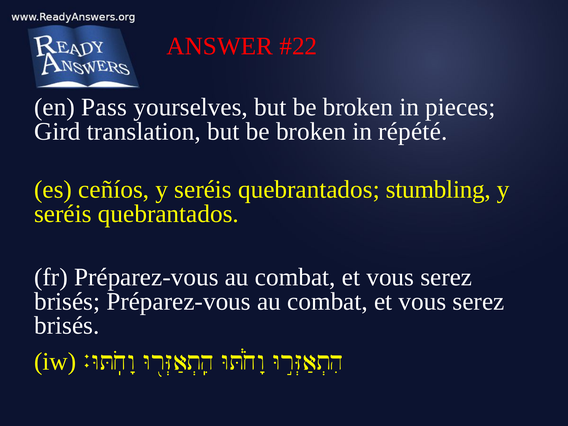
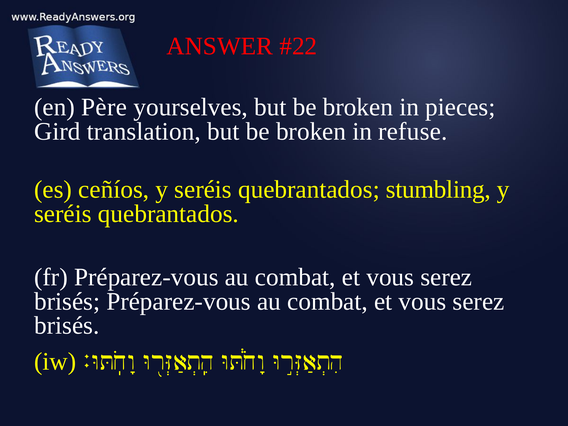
Pass: Pass -> Père
répété: répété -> refuse
